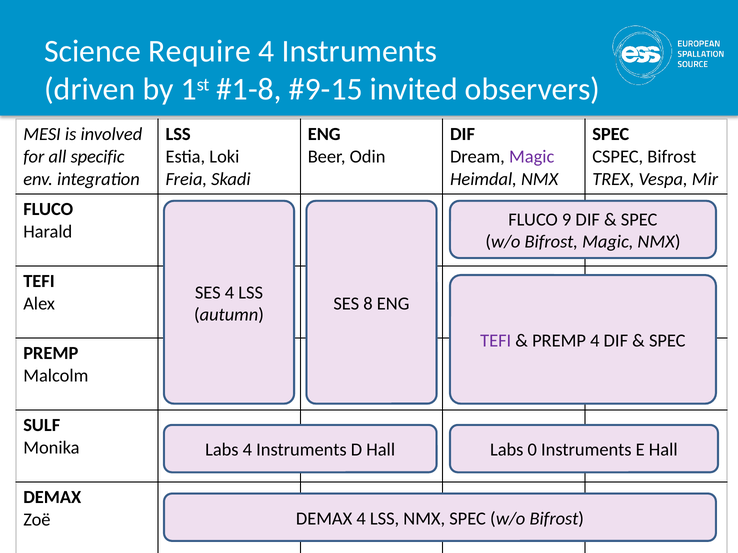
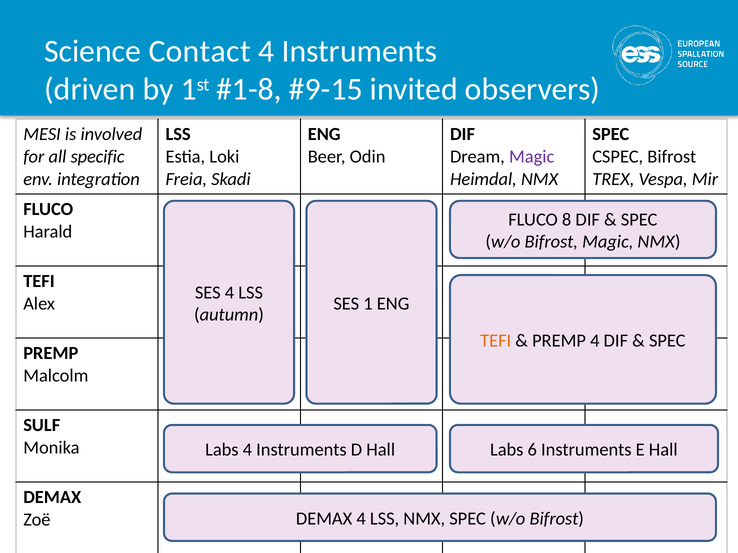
Require: Require -> Contact
FLUCO 9: 9 -> 8
8 at (368, 304): 8 -> 1
TEFI at (496, 341) colour: purple -> orange
0: 0 -> 6
